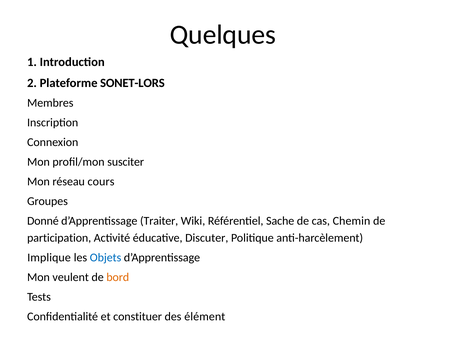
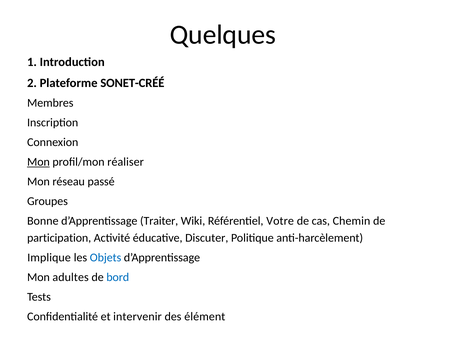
SONET-LORS: SONET-LORS -> SONET-CRÉÉ
Mon at (38, 162) underline: none -> present
susciter: susciter -> réaliser
cours: cours -> passé
Donné: Donné -> Bonne
Sache: Sache -> Votre
veulent: veulent -> adultes
bord colour: orange -> blue
constituer: constituer -> intervenir
